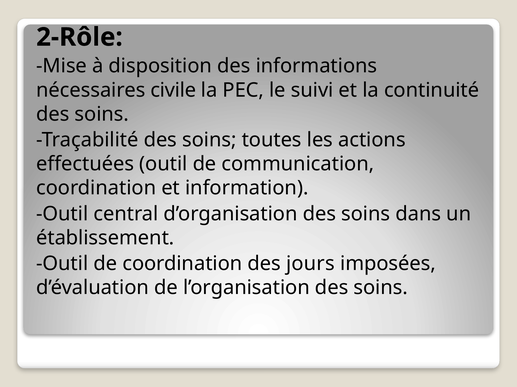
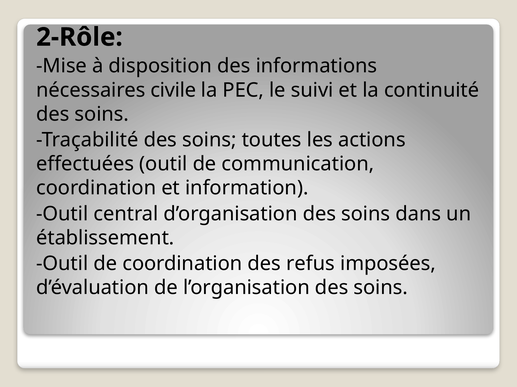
jours: jours -> refus
